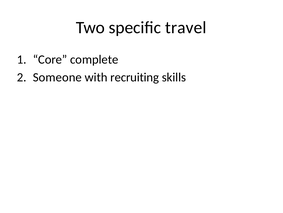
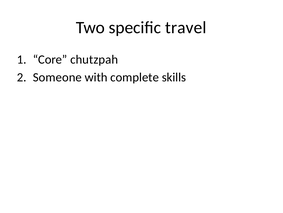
complete: complete -> chutzpah
recruiting: recruiting -> complete
